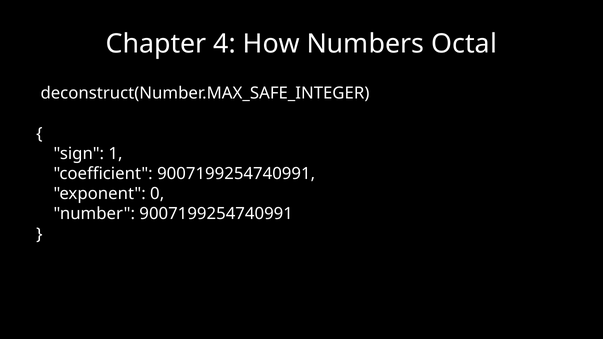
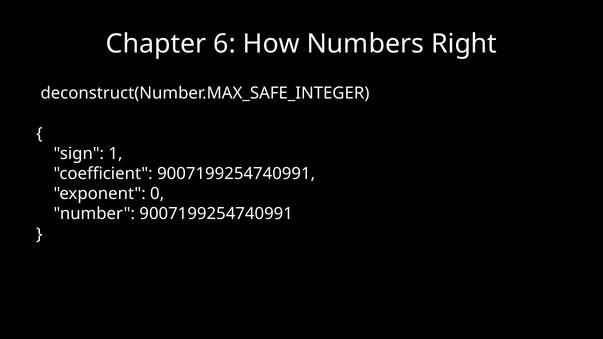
4: 4 -> 6
Octal: Octal -> Right
